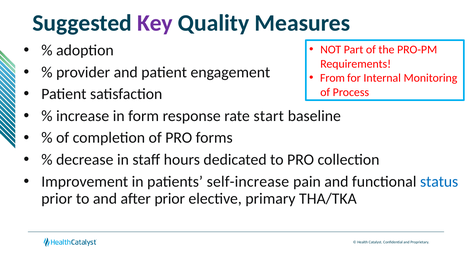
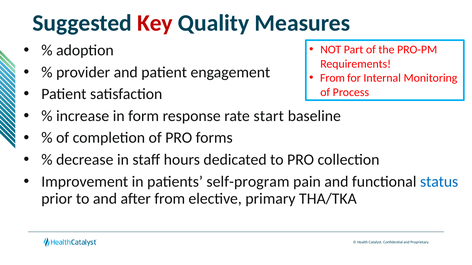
Key colour: purple -> red
self-increase: self-increase -> self-program
after prior: prior -> from
